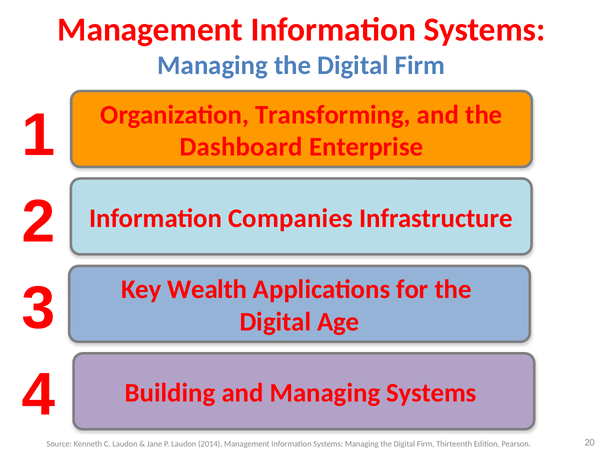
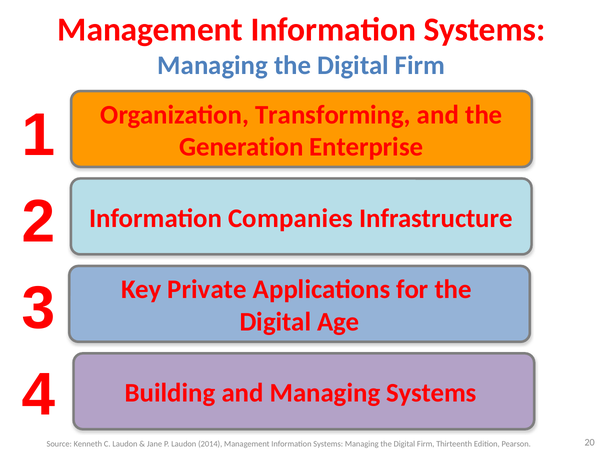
Dashboard: Dashboard -> Generation
Wealth: Wealth -> Private
